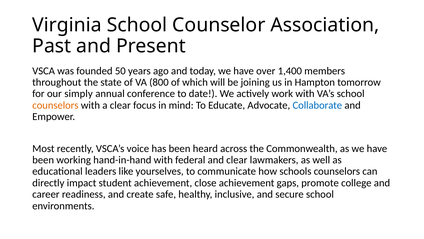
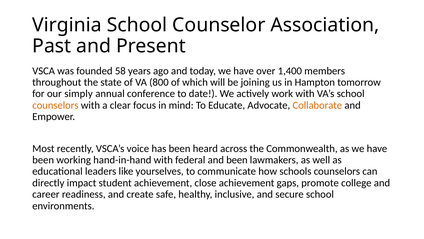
50: 50 -> 58
Collaborate colour: blue -> orange
and clear: clear -> been
